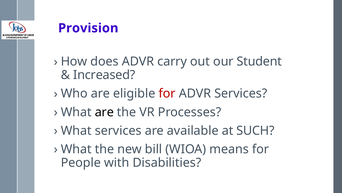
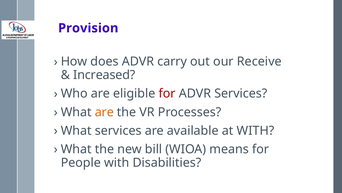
Student: Student -> Receive
are at (104, 112) colour: black -> orange
at SUCH: SUCH -> WITH
